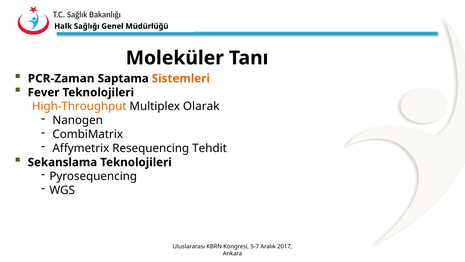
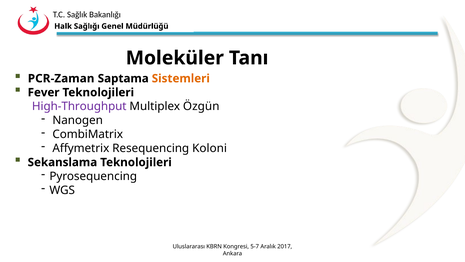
High-Throughput colour: orange -> purple
Olarak: Olarak -> Özgün
Tehdit: Tehdit -> Koloni
